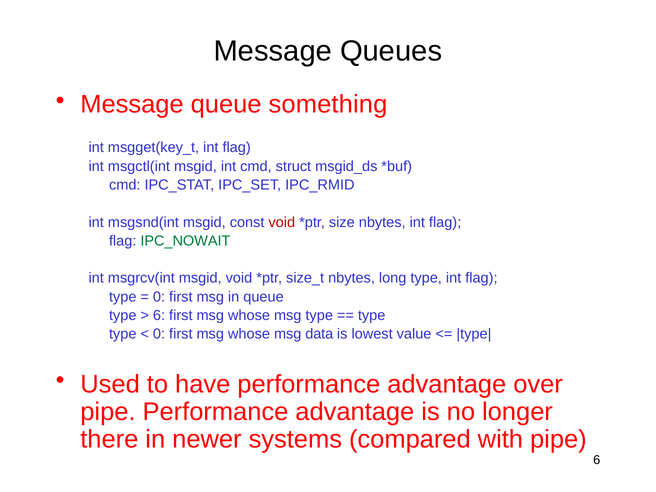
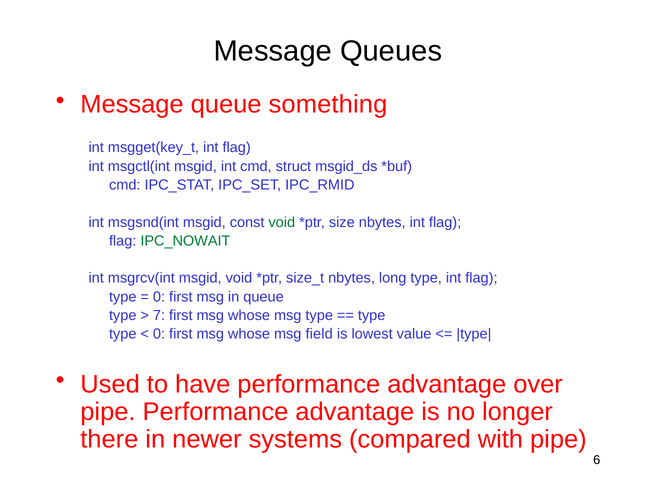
void at (282, 222) colour: red -> green
6 at (159, 315): 6 -> 7
data: data -> field
